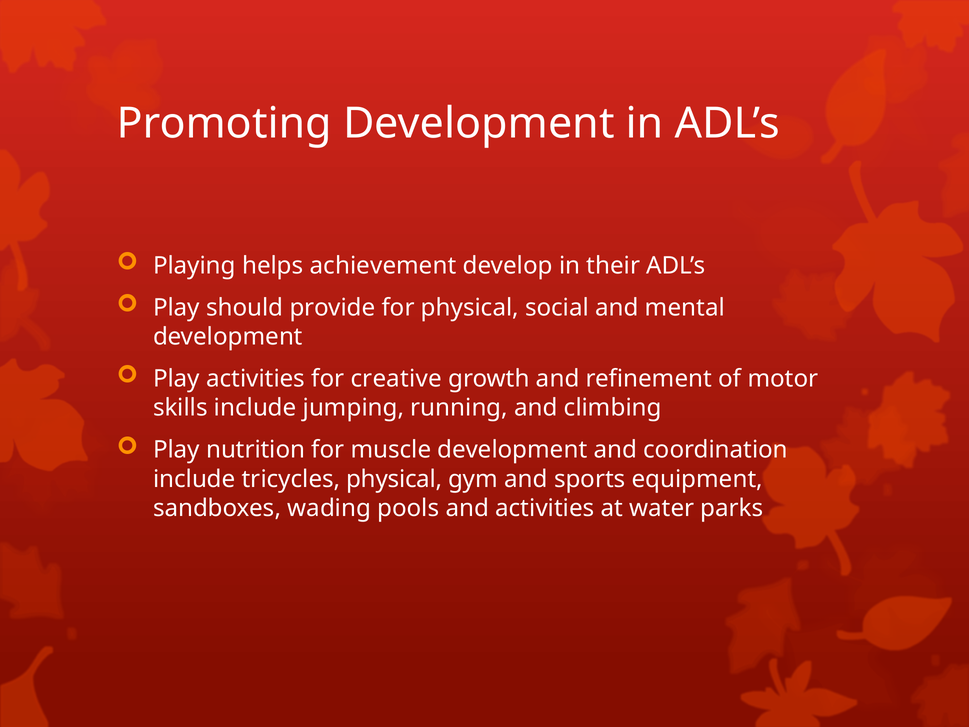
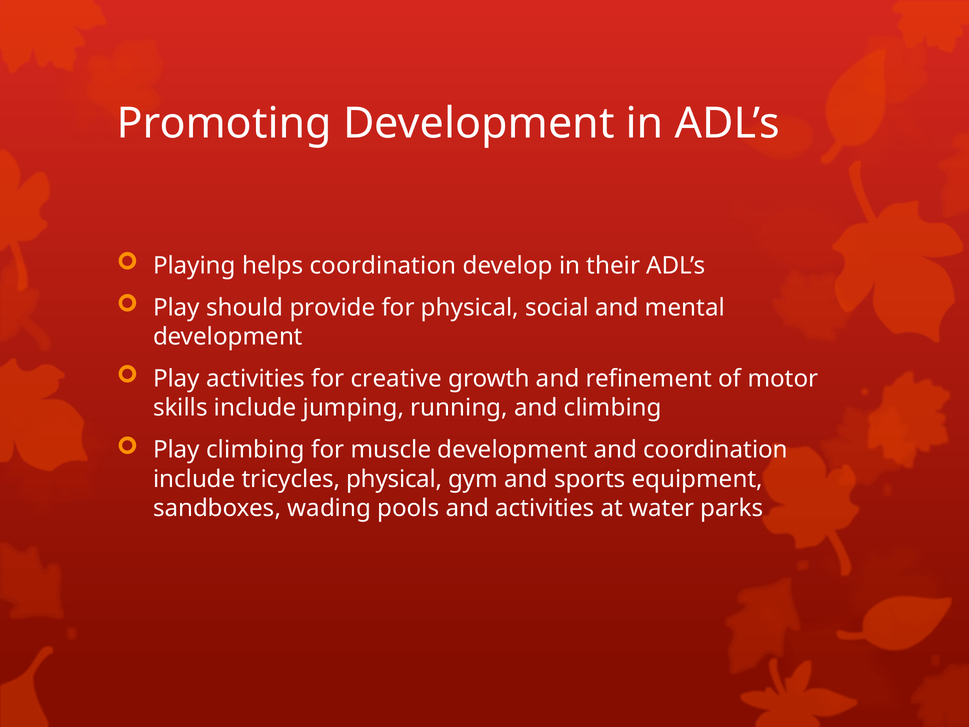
helps achievement: achievement -> coordination
Play nutrition: nutrition -> climbing
